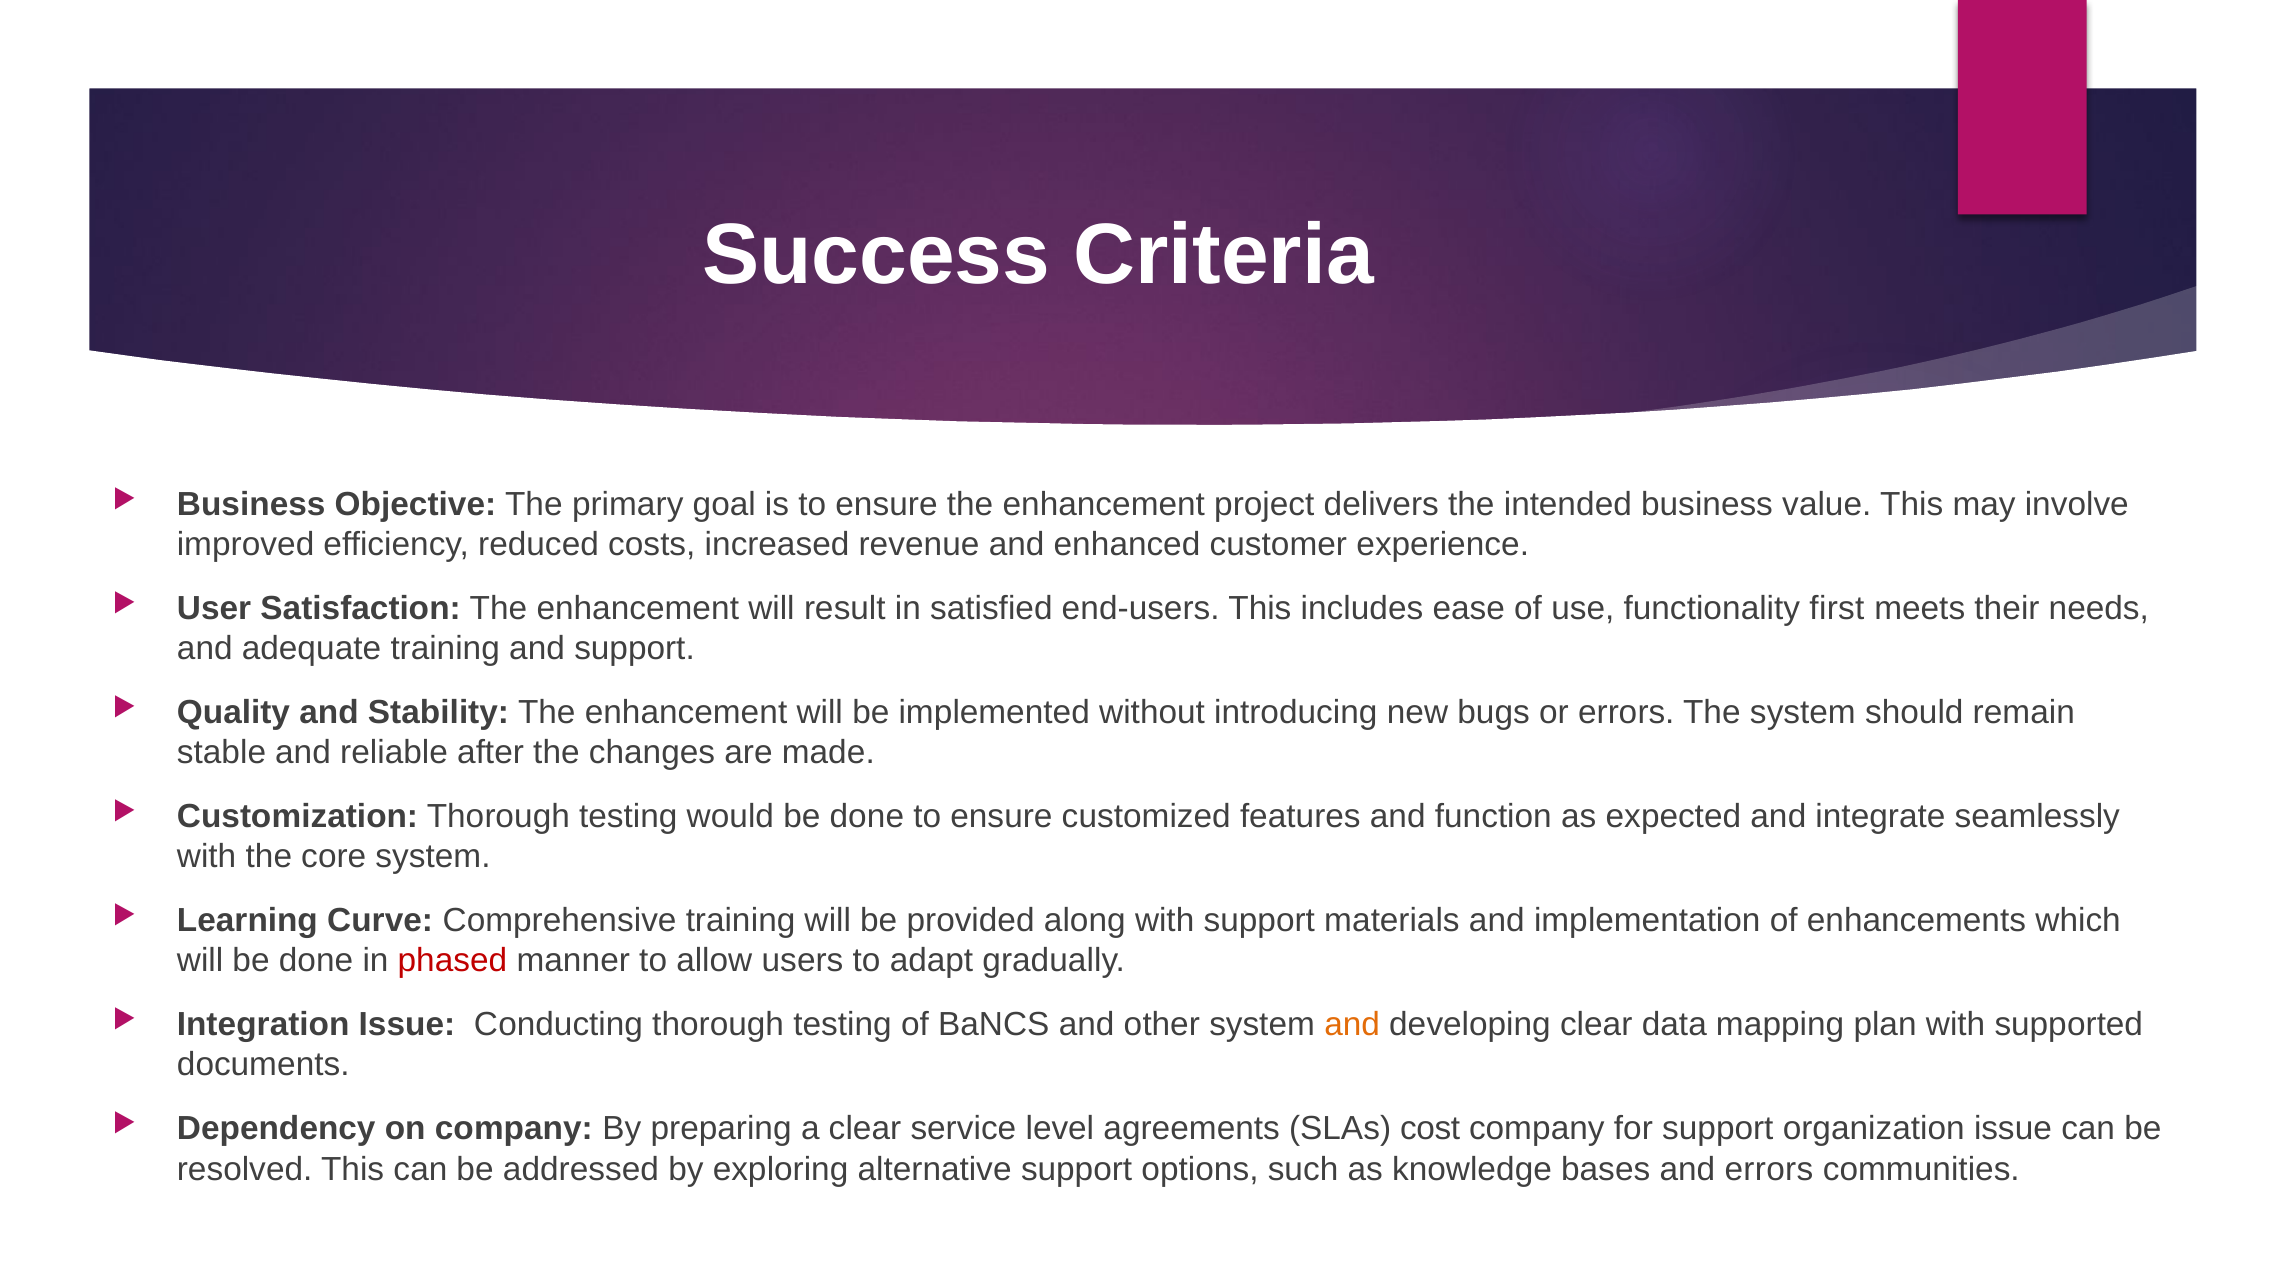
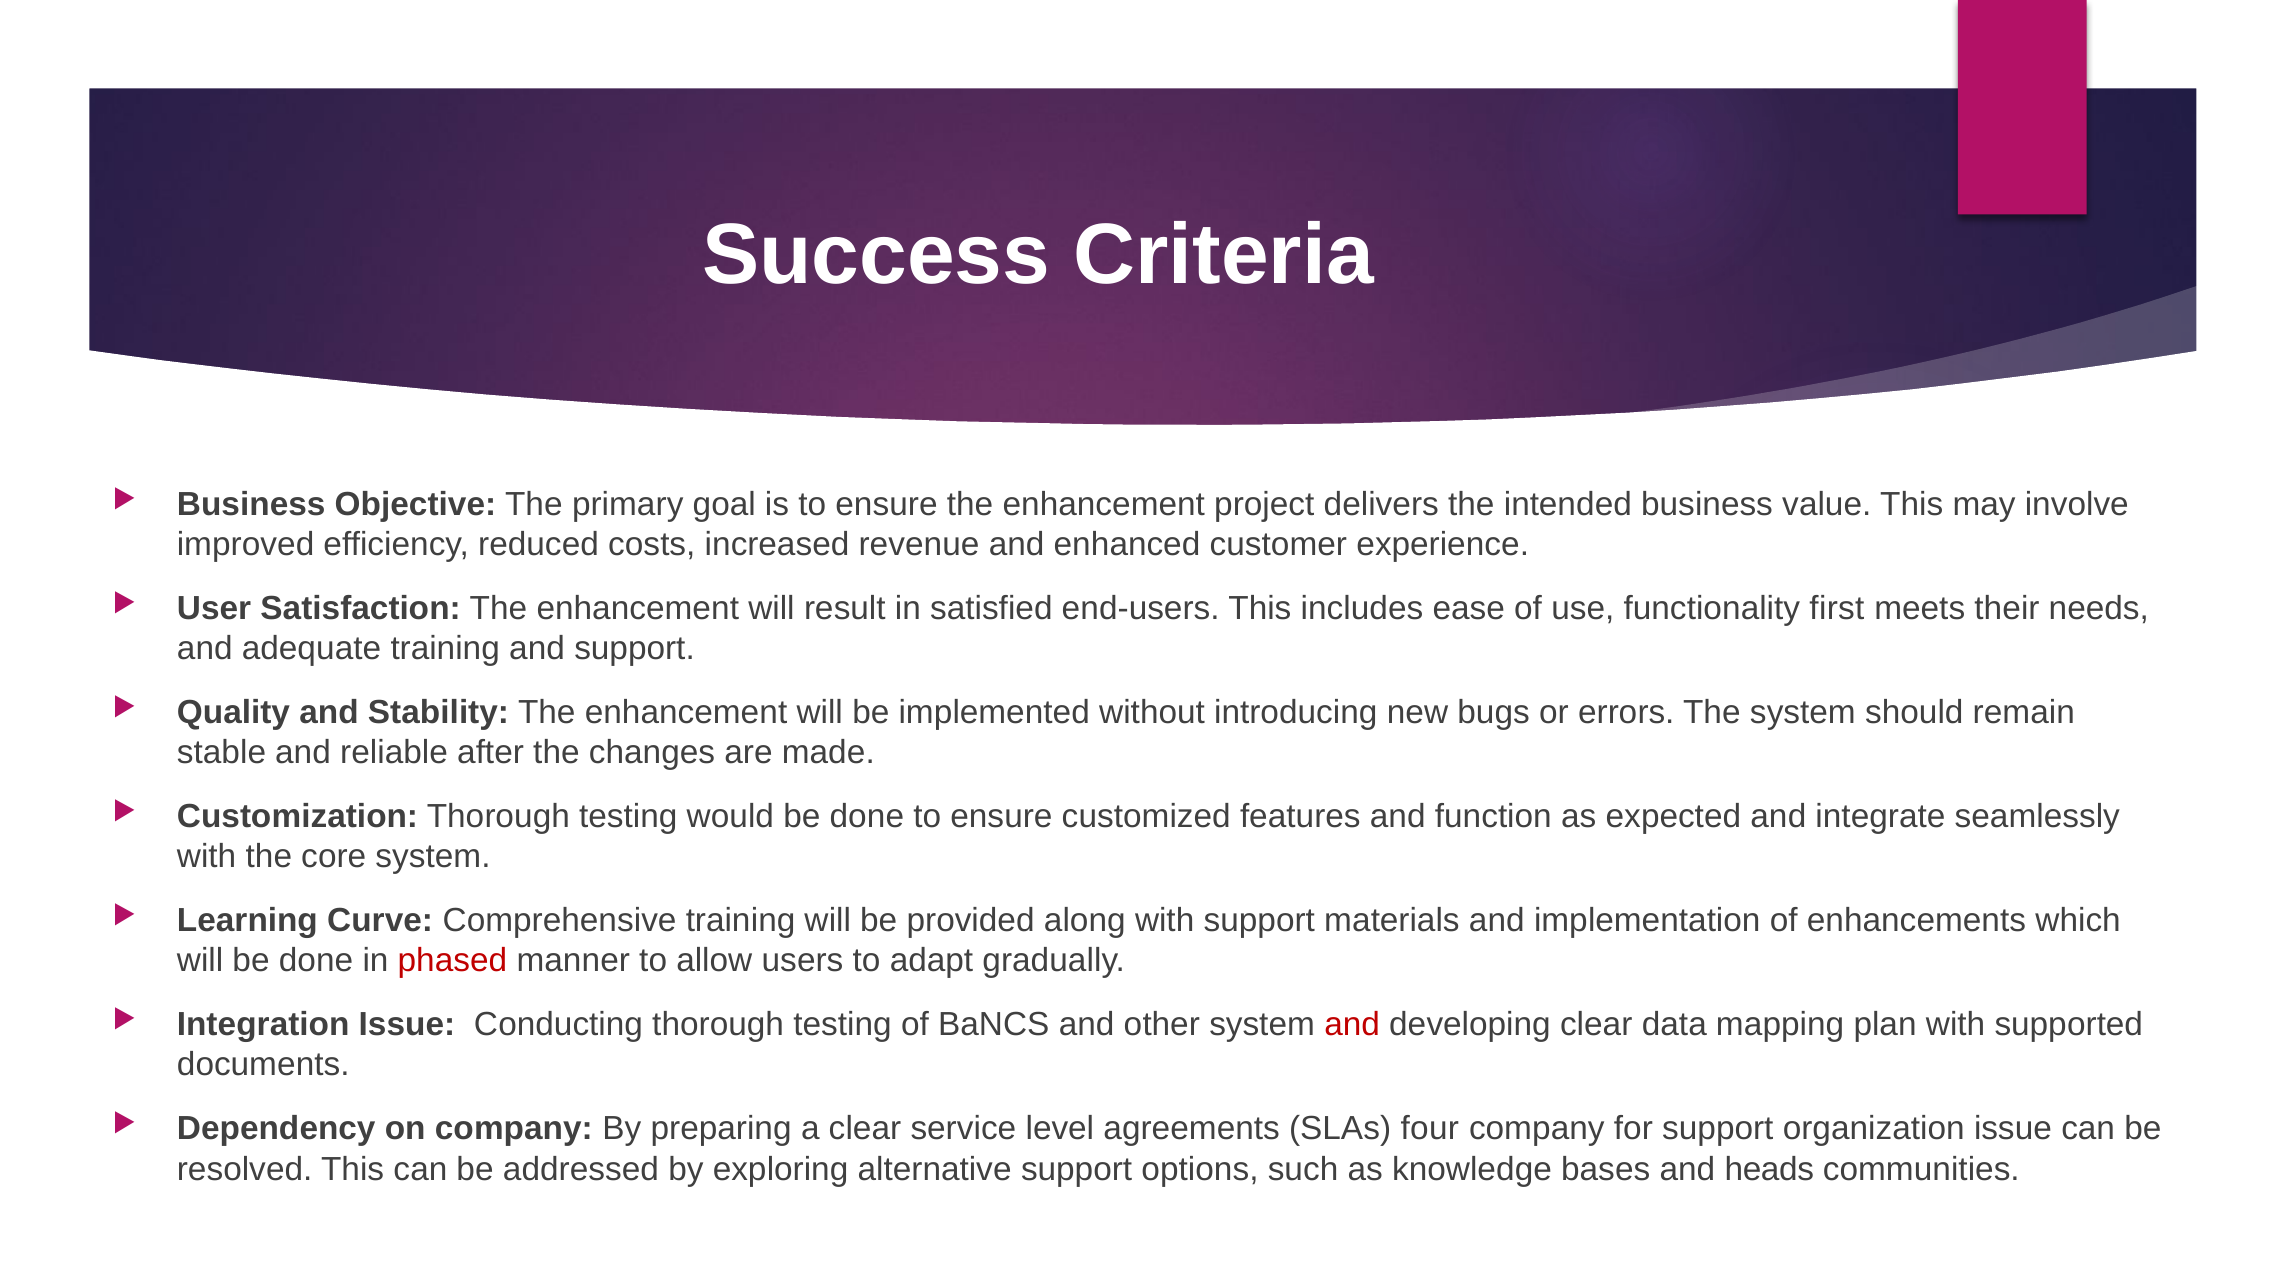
and at (1352, 1025) colour: orange -> red
cost: cost -> four
and errors: errors -> heads
